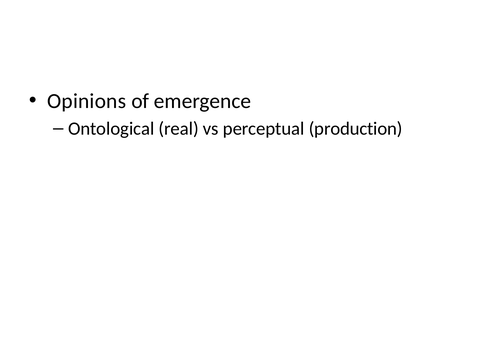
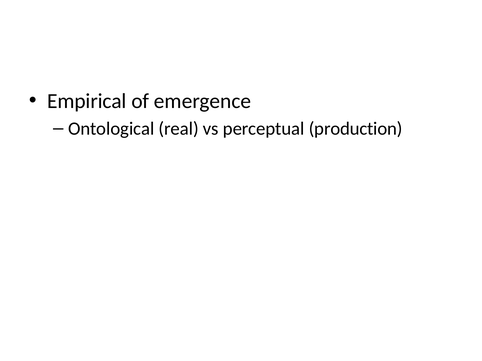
Opinions: Opinions -> Empirical
